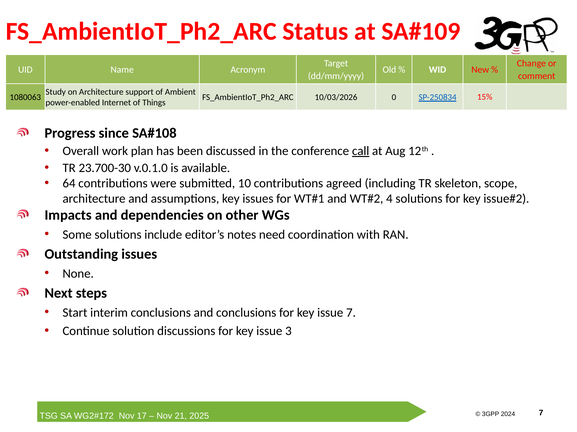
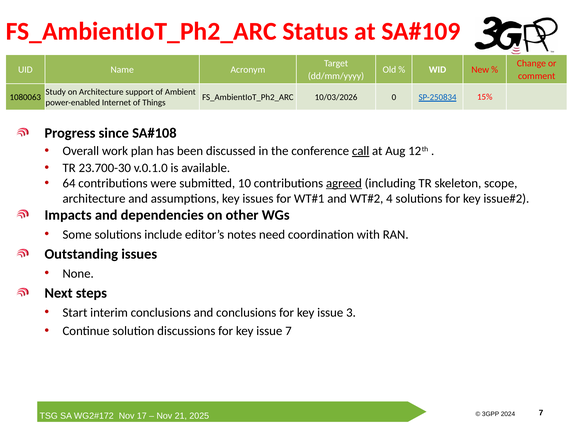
agreed underline: none -> present
issue 7: 7 -> 3
issue 3: 3 -> 7
